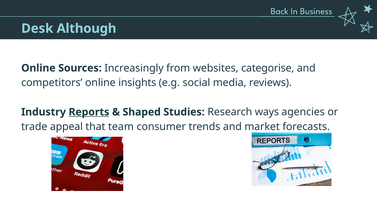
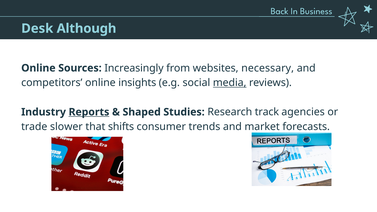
categorise: categorise -> necessary
media underline: none -> present
ways: ways -> track
appeal: appeal -> slower
team: team -> shifts
